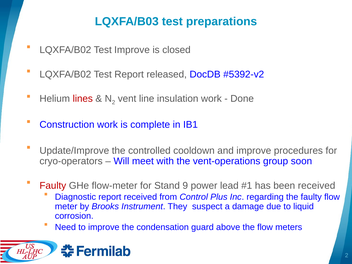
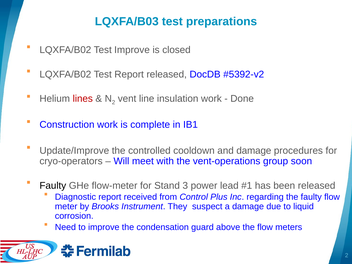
and improve: improve -> damage
Faulty at (53, 186) colour: red -> black
9: 9 -> 3
been received: received -> released
